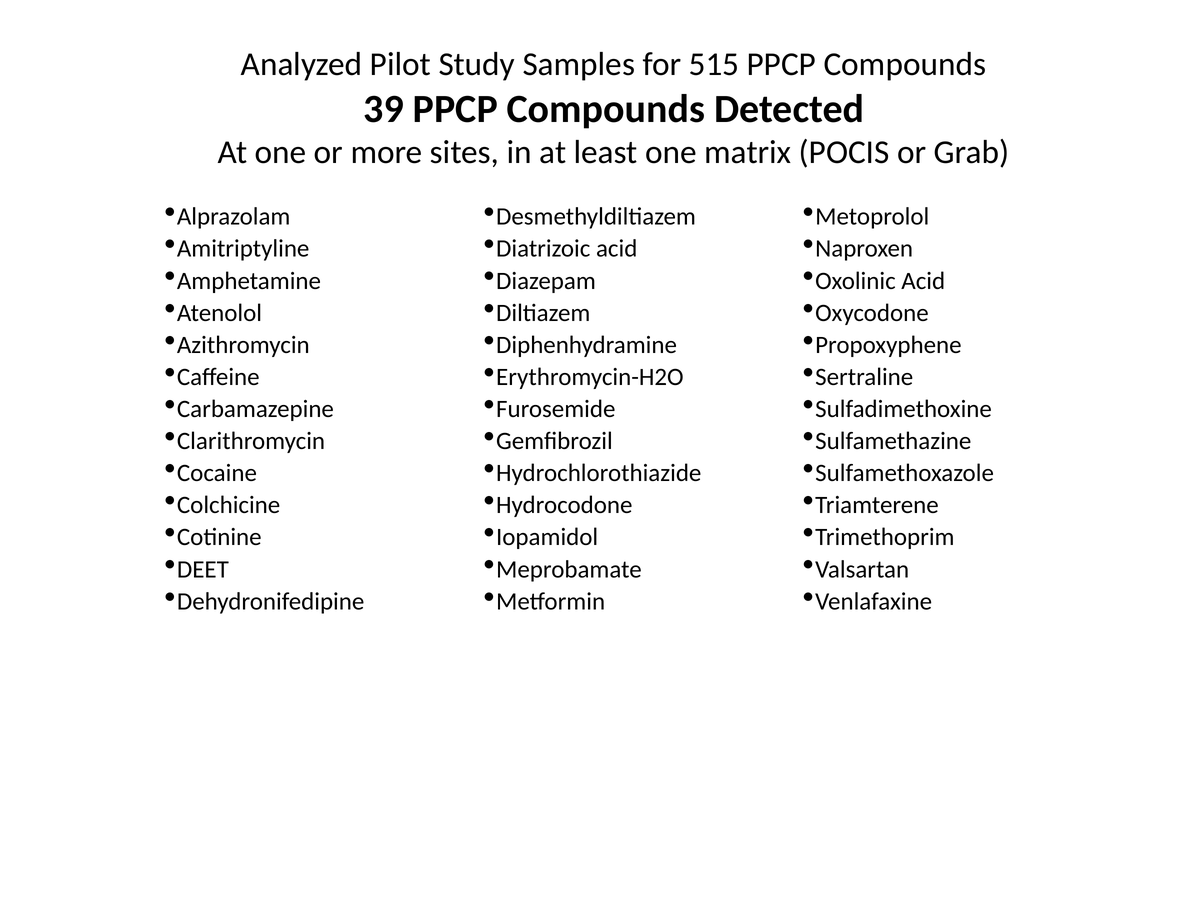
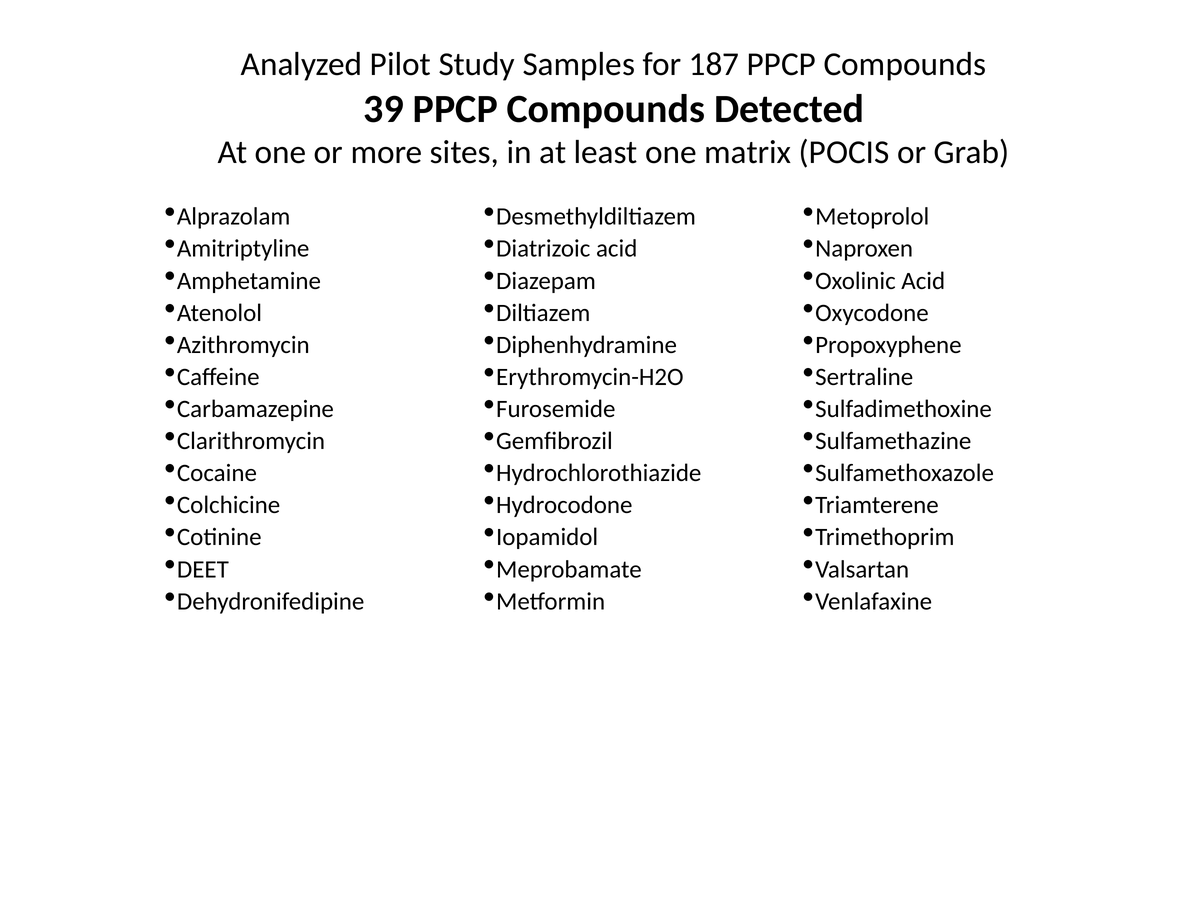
515: 515 -> 187
